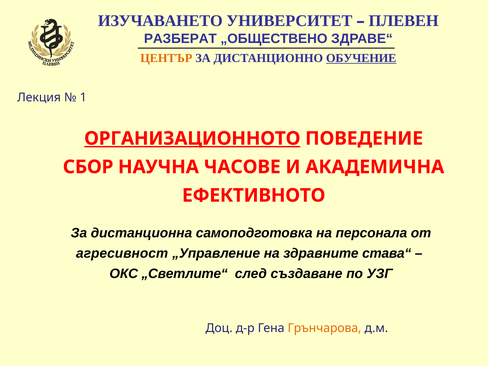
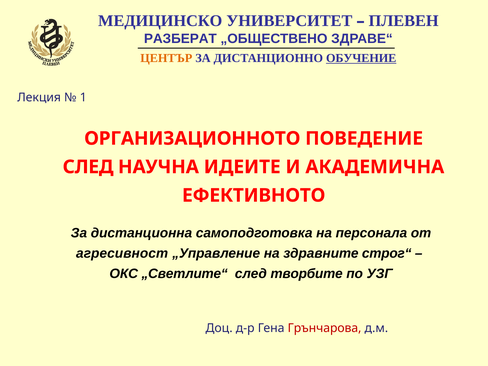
ИЗУЧАВАНЕТО: ИЗУЧАВАНЕТО -> МЕДИЦИНСКО
ОРГАНИЗАЦИОННОТО underline: present -> none
СБОР at (88, 167): СБОР -> СЛЕД
ЧАСОВЕ: ЧАСОВЕ -> ИДЕИТЕ
става“: става“ -> строг“
създаване: създаване -> творбите
Грънчарова colour: orange -> red
